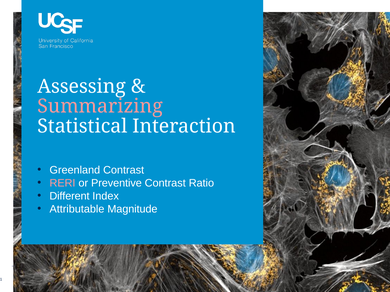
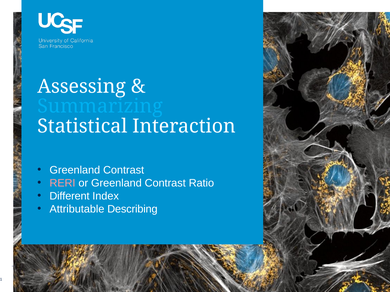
Summarizing colour: pink -> light blue
or Preventive: Preventive -> Greenland
Magnitude: Magnitude -> Describing
